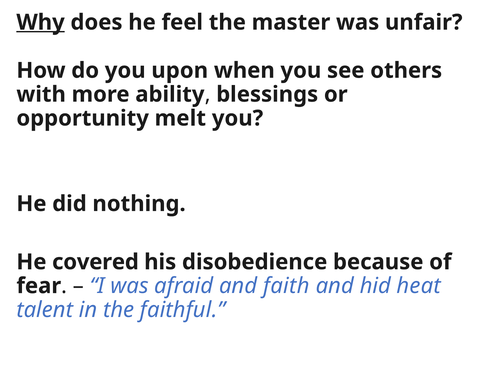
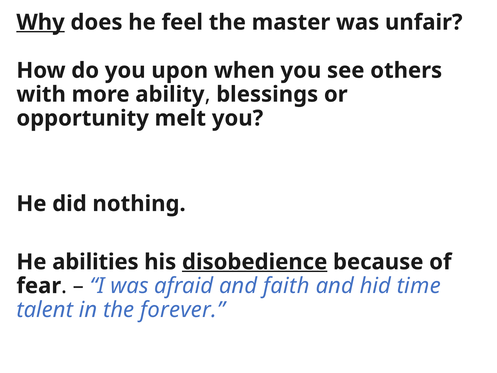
covered: covered -> abilities
disobedience underline: none -> present
heat: heat -> time
faithful: faithful -> forever
